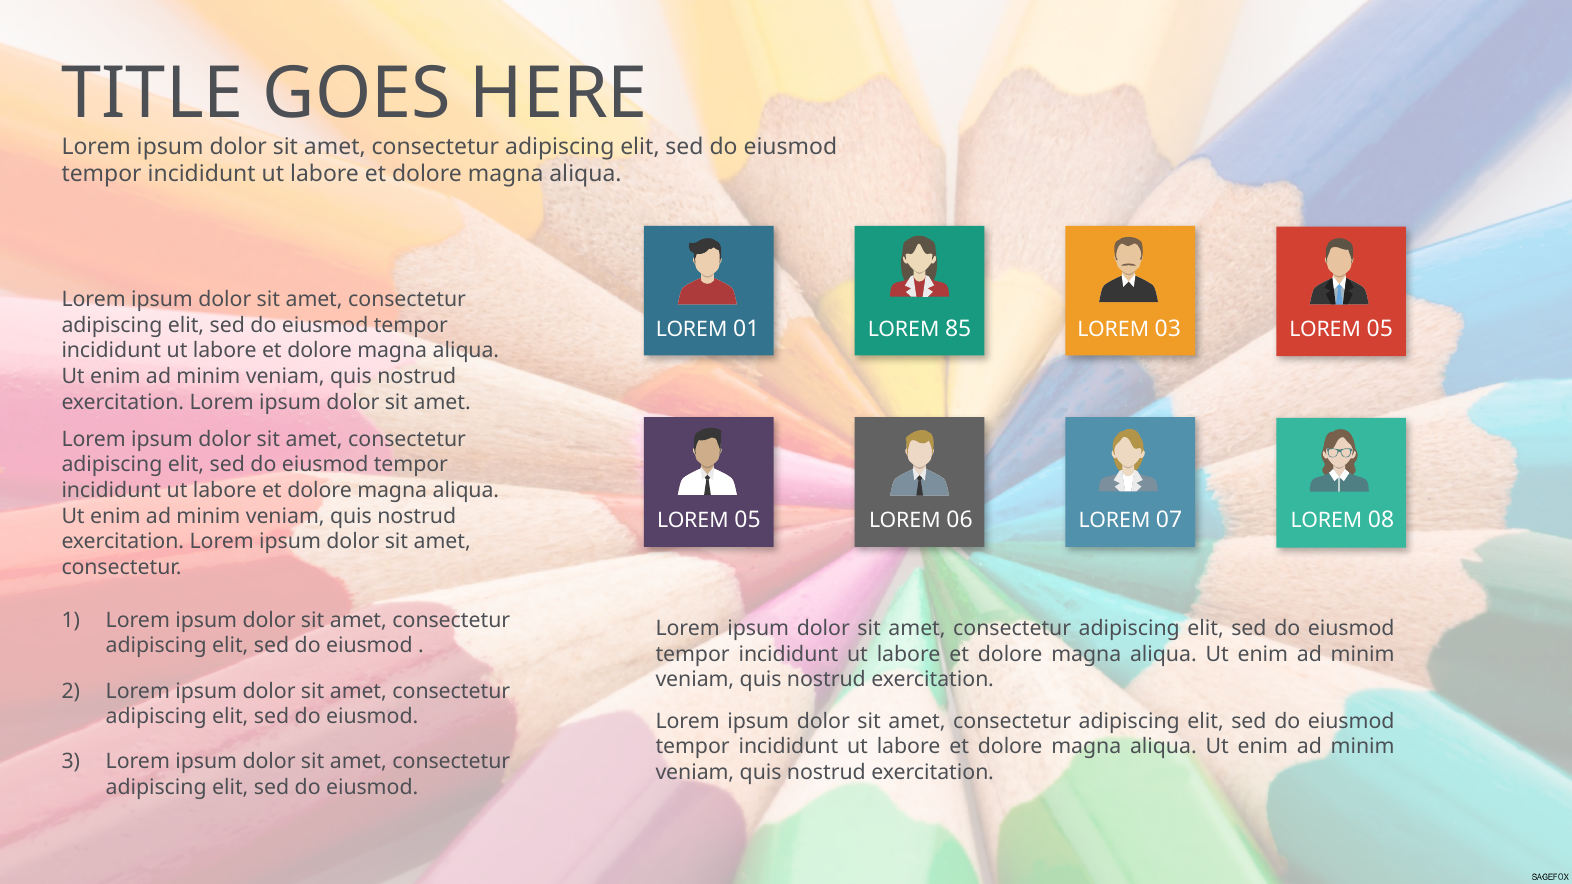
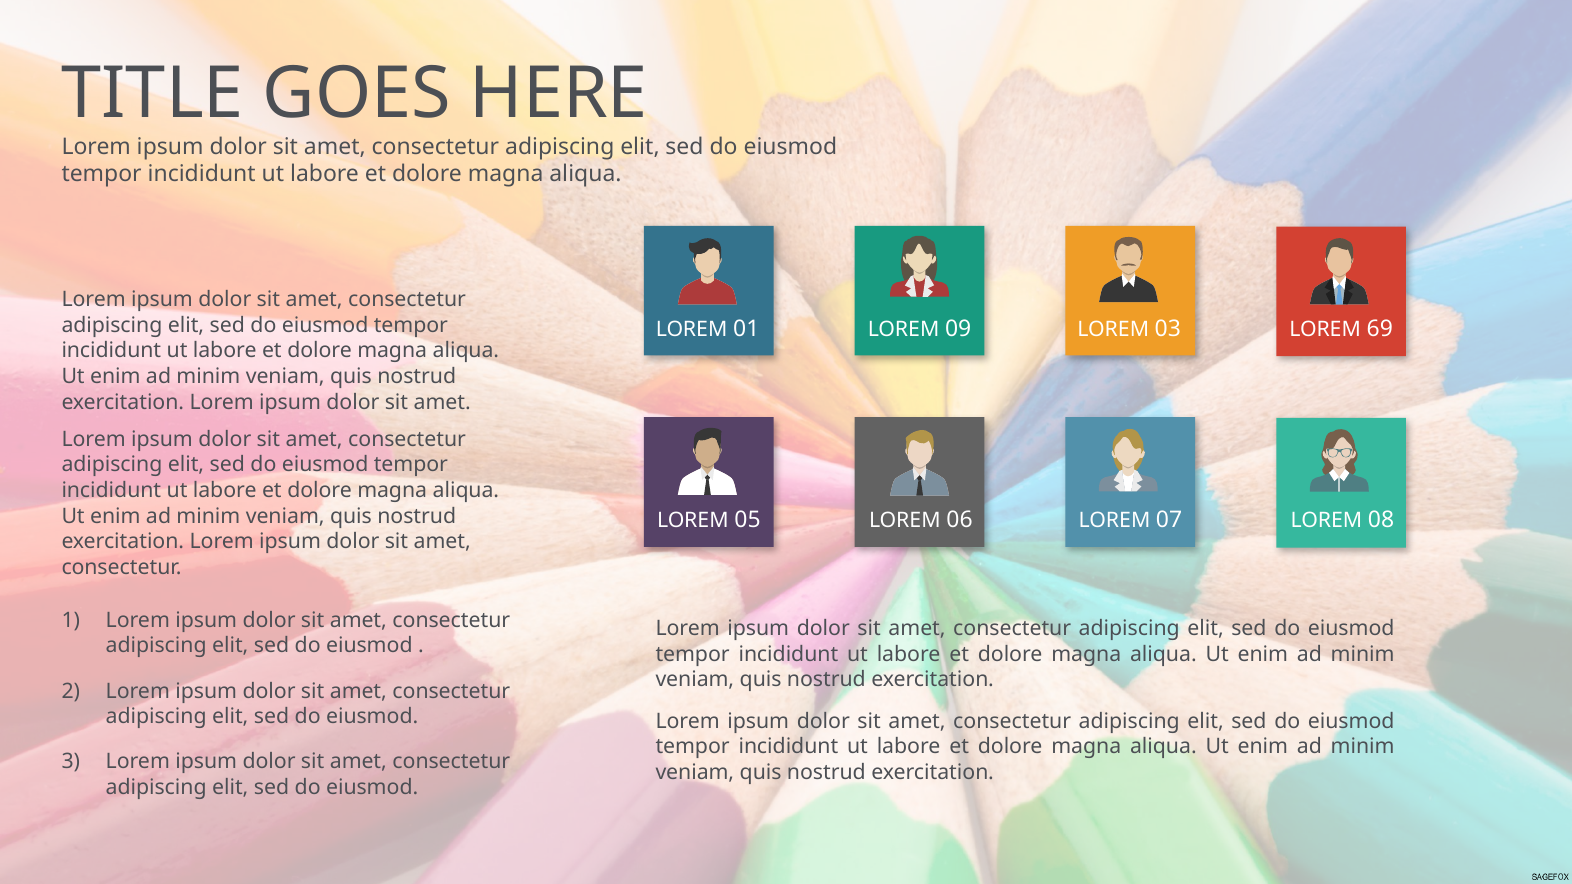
85: 85 -> 09
03 LOREM 05: 05 -> 69
